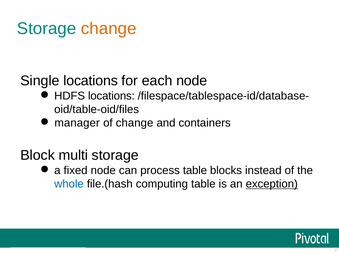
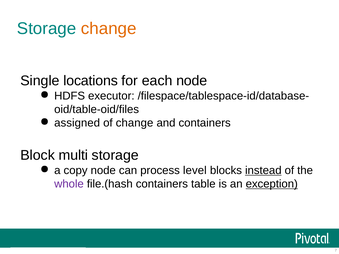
HDFS locations: locations -> executor
manager: manager -> assigned
fixed: fixed -> copy
process table: table -> level
instead underline: none -> present
whole colour: blue -> purple
file.(hash computing: computing -> containers
